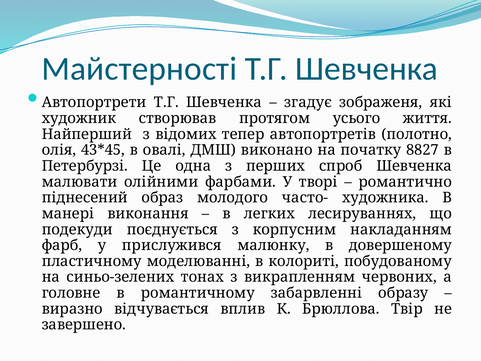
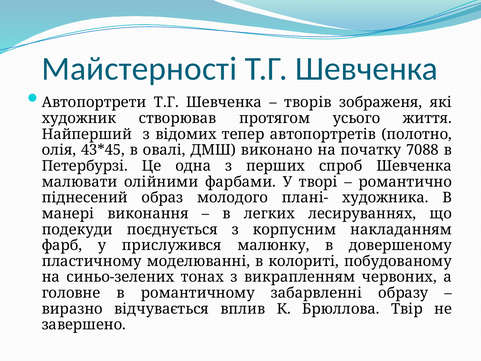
згадує: згадує -> творів
8827: 8827 -> 7088
часто-: часто- -> плані-
